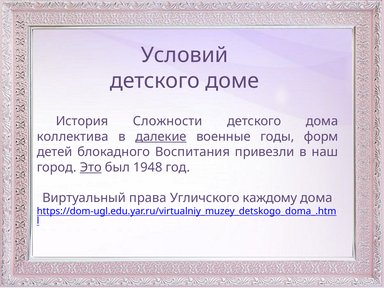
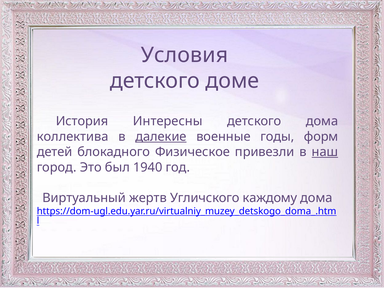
Условий: Условий -> Условия
Сложности: Сложности -> Интересны
Воспитания: Воспитания -> Физическое
наш underline: none -> present
Это underline: present -> none
1948: 1948 -> 1940
права: права -> жертв
